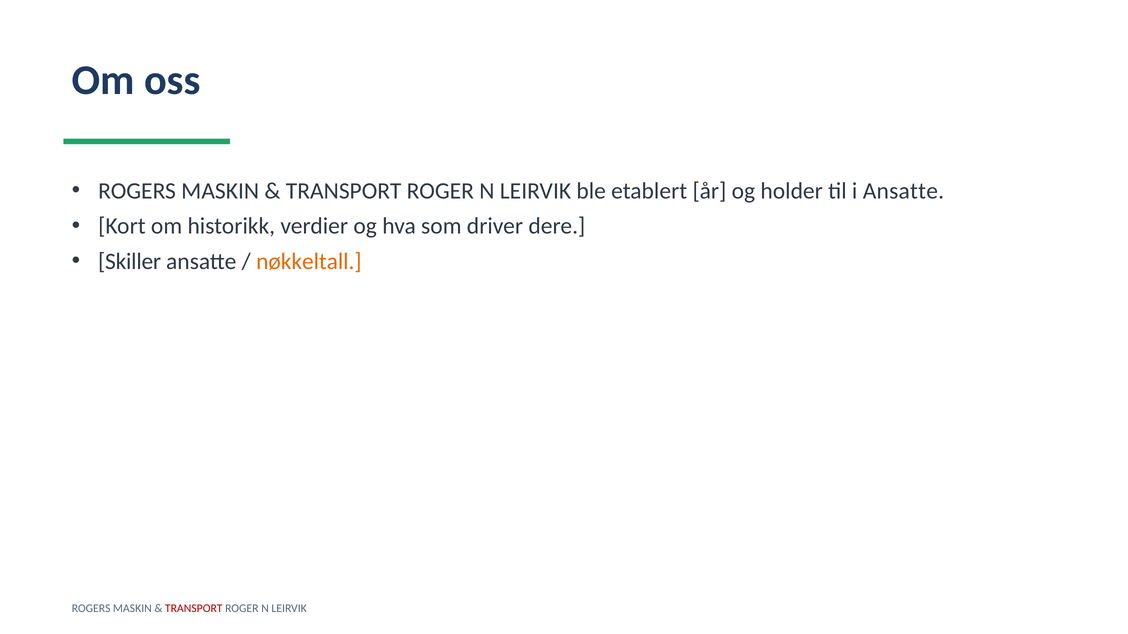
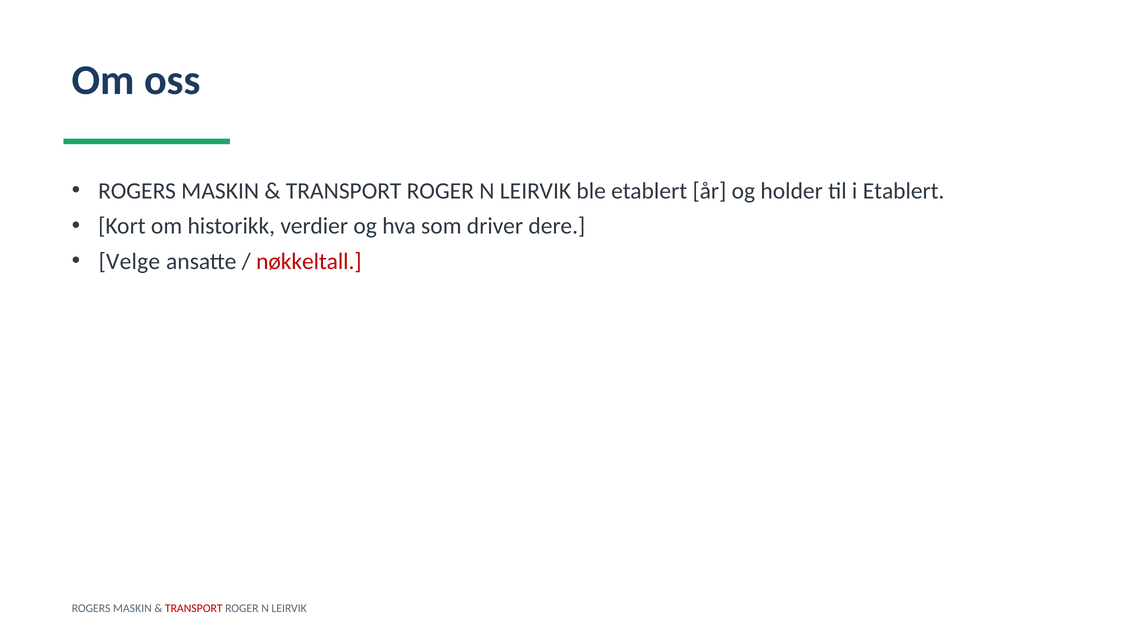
i Ansatte: Ansatte -> Etablert
Skiller: Skiller -> Velge
nøkkeltall colour: orange -> red
